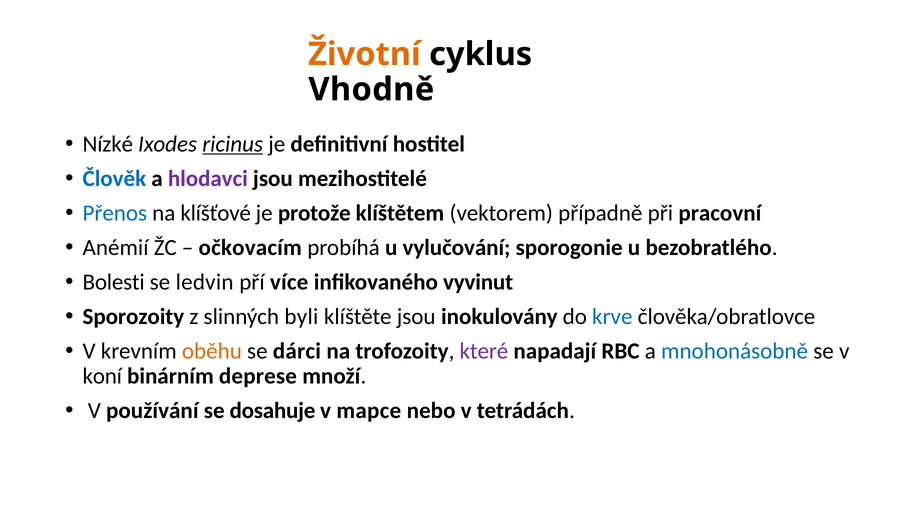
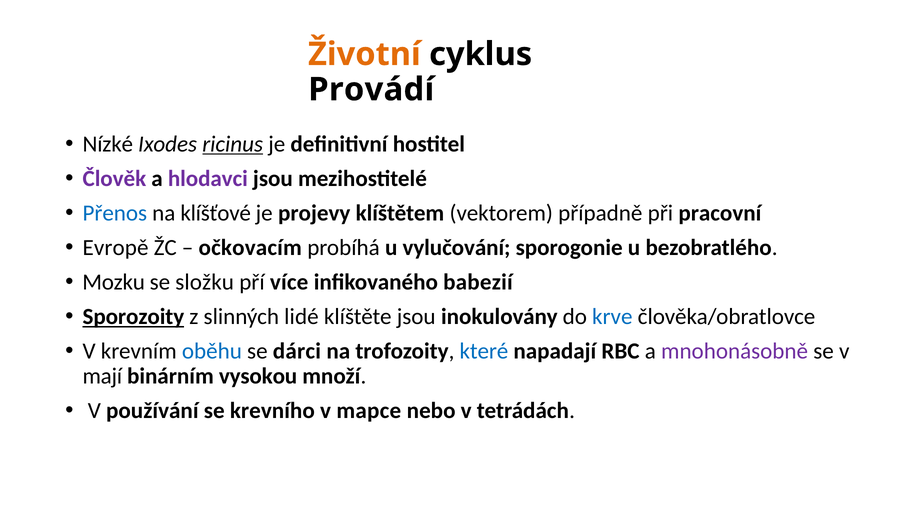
Vhodně: Vhodně -> Provádí
Člověk colour: blue -> purple
protože: protože -> projevy
Anémií: Anémií -> Evropě
Bolesti: Bolesti -> Mozku
ledvin: ledvin -> složku
vyvinut: vyvinut -> babezií
Sporozoity underline: none -> present
byli: byli -> lidé
oběhu colour: orange -> blue
které colour: purple -> blue
mnohonásobně colour: blue -> purple
koní: koní -> mají
deprese: deprese -> vysokou
dosahuje: dosahuje -> krevního
